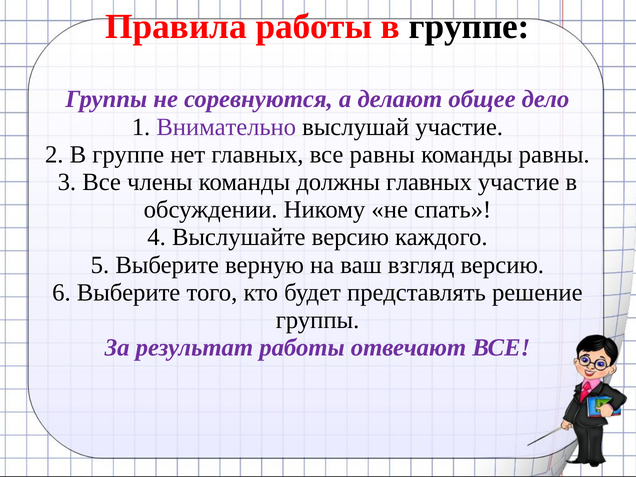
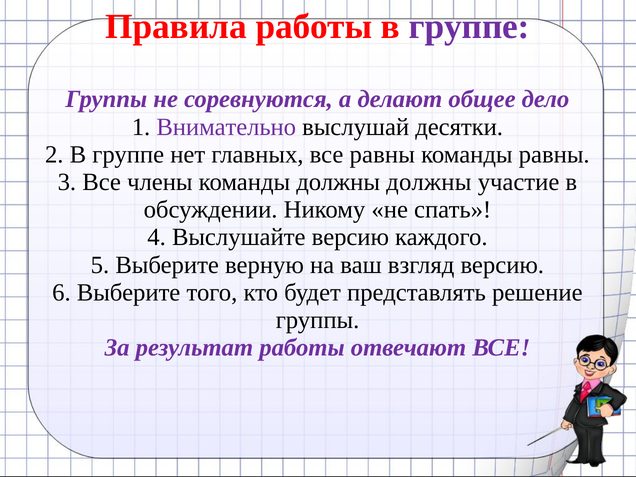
группе at (469, 26) colour: black -> purple
выслушай участие: участие -> десятки
должны главных: главных -> должны
